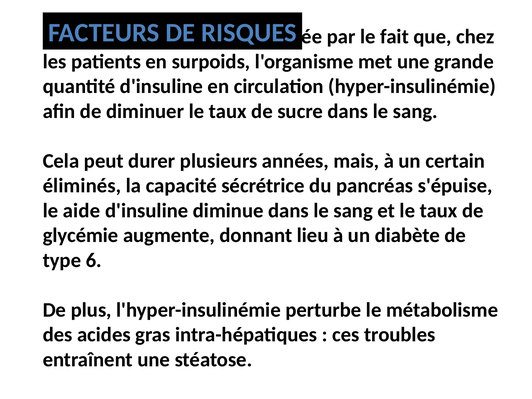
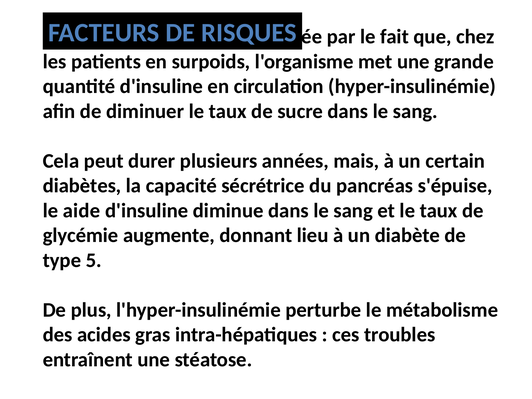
éliminés: éliminés -> diabètes
6: 6 -> 5
